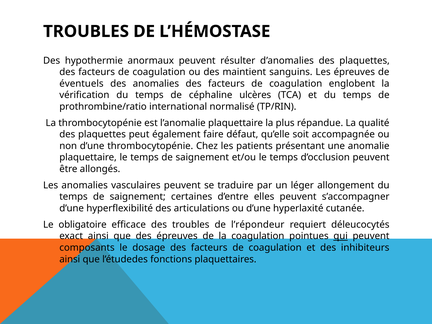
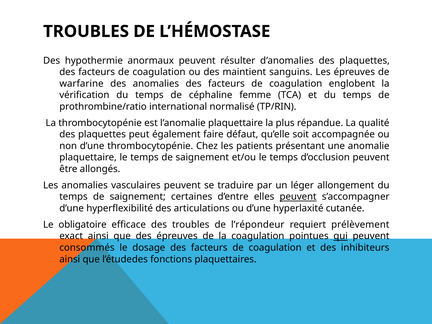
éventuels: éventuels -> warfarine
ulcères: ulcères -> femme
peuvent at (298, 197) underline: none -> present
déleucocytés: déleucocytés -> prélèvement
composants: composants -> consommés
